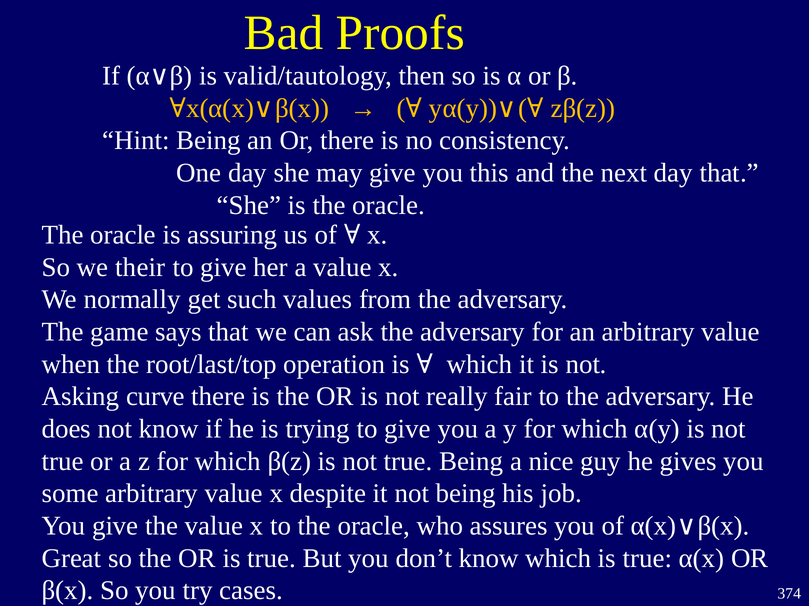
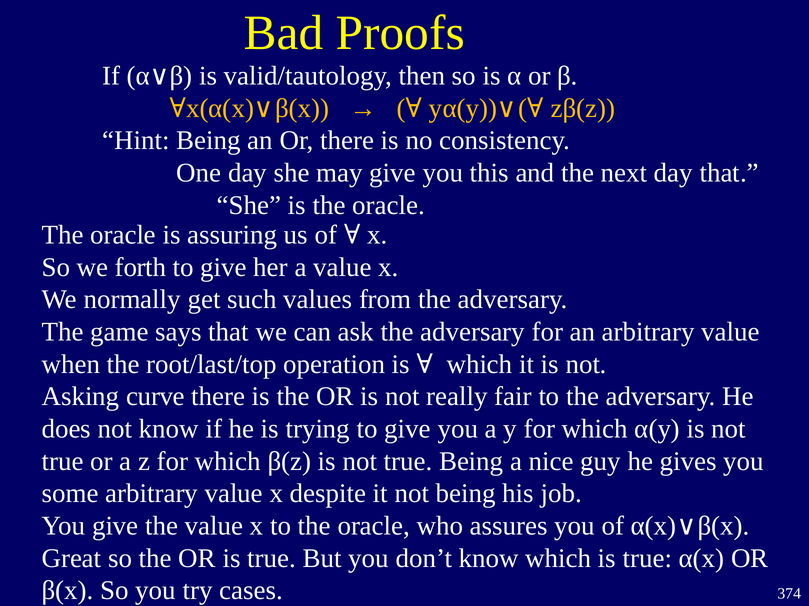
their: their -> forth
